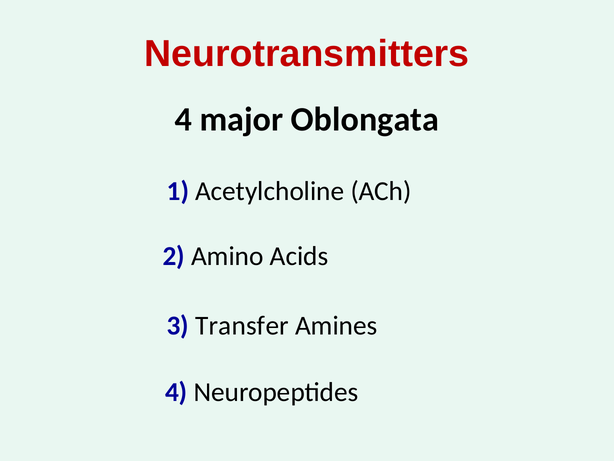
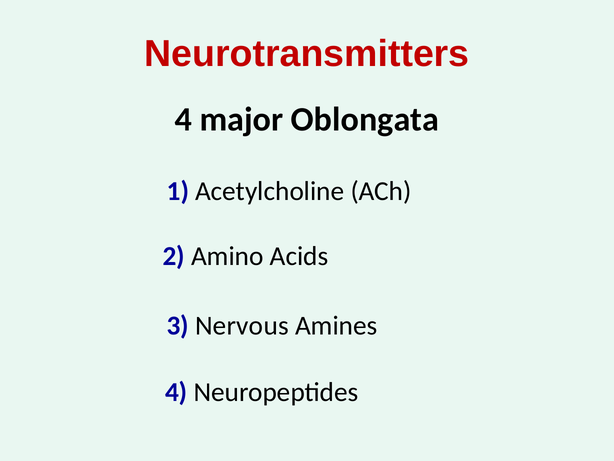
Transfer: Transfer -> Nervous
